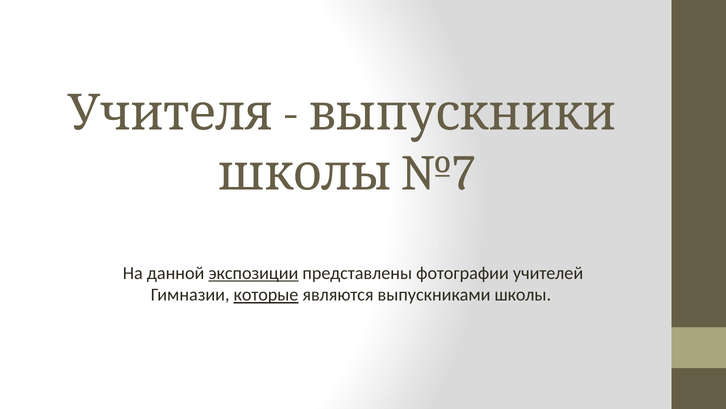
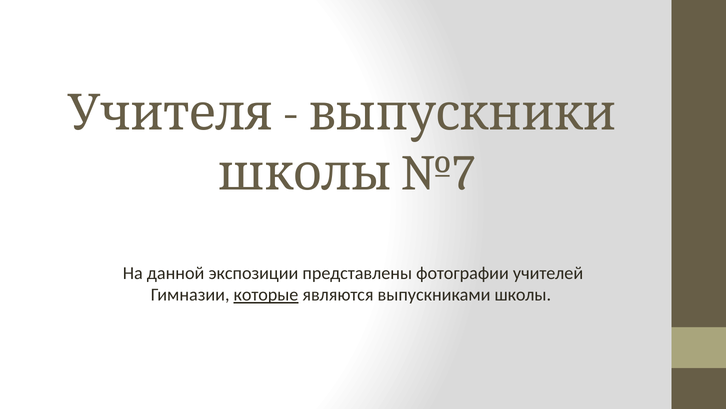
экспозиции underline: present -> none
